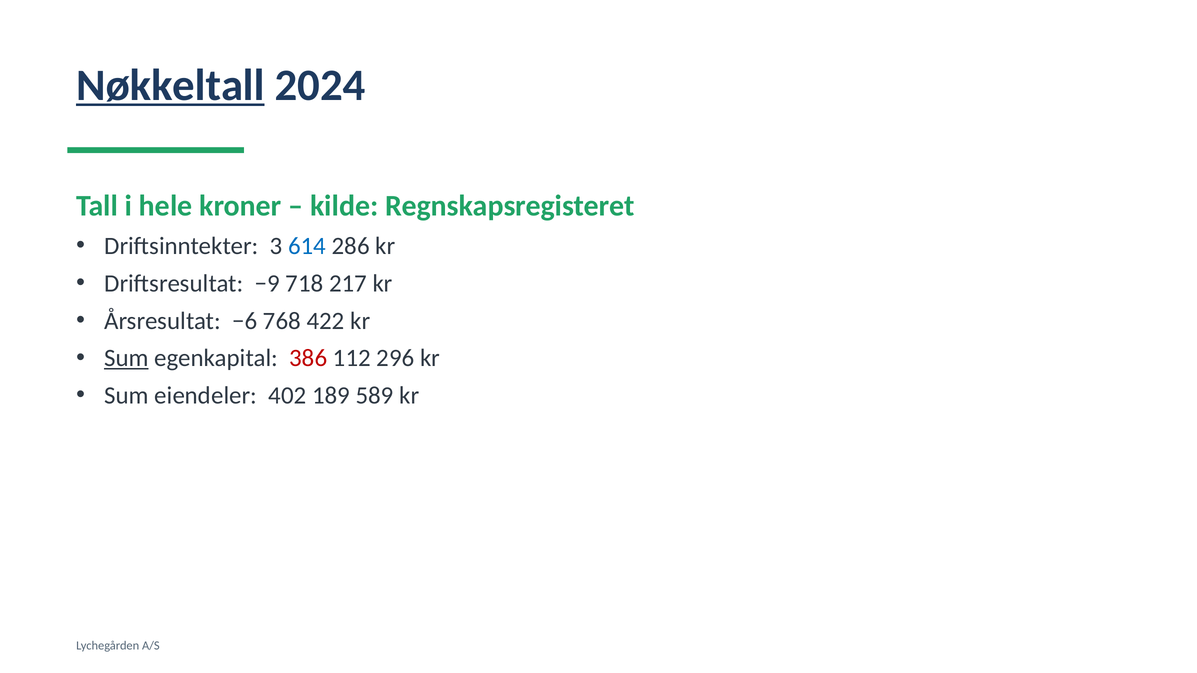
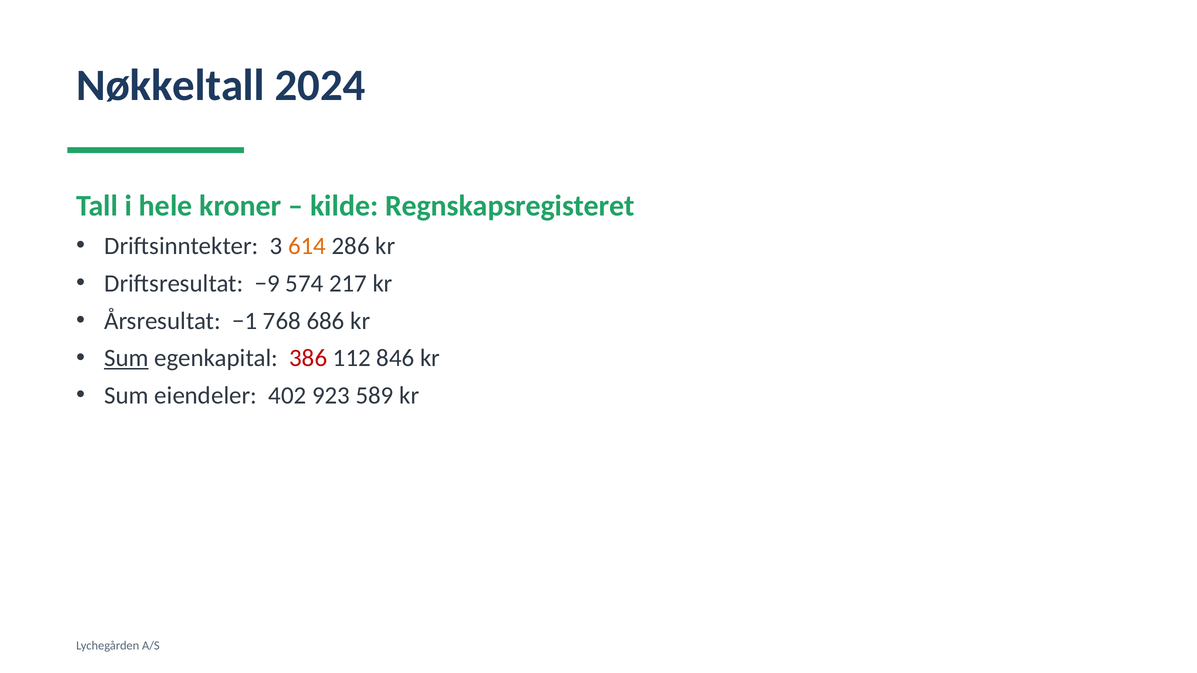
Nøkkeltall underline: present -> none
614 colour: blue -> orange
718: 718 -> 574
−6: −6 -> −1
422: 422 -> 686
296: 296 -> 846
189: 189 -> 923
